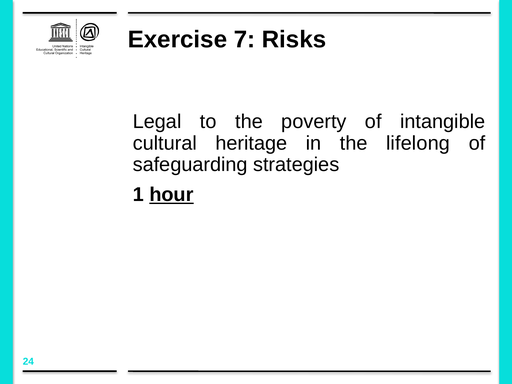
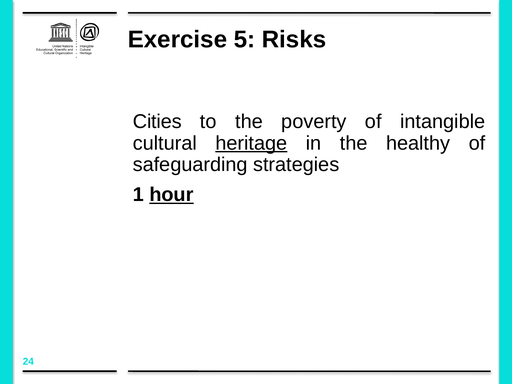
7: 7 -> 5
Legal: Legal -> Cities
heritage underline: none -> present
lifelong: lifelong -> healthy
